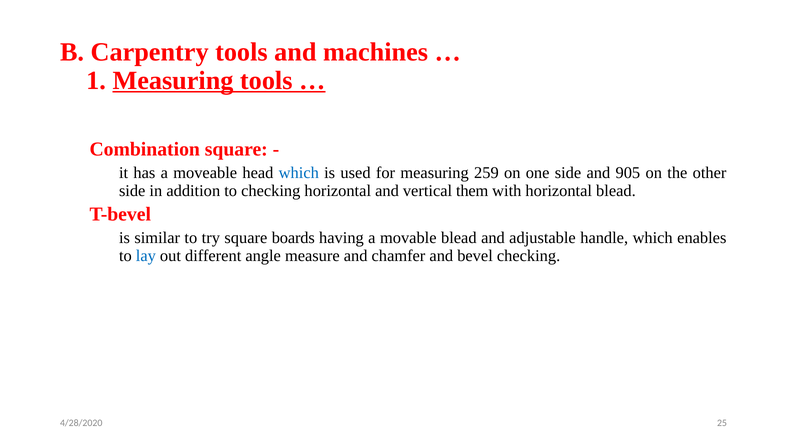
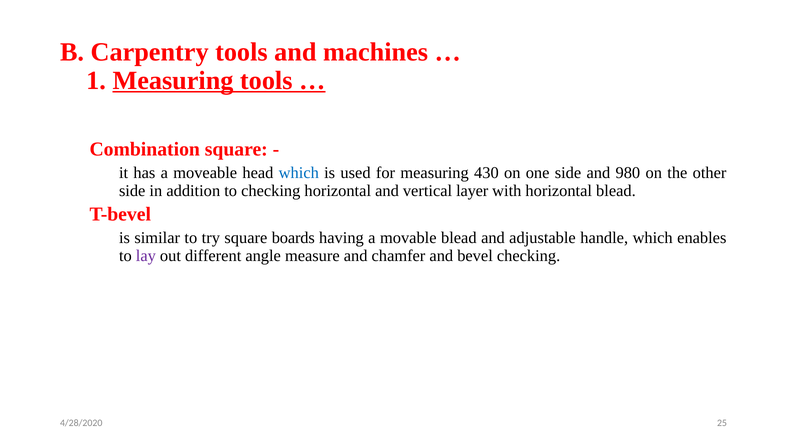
259: 259 -> 430
905: 905 -> 980
them: them -> layer
lay colour: blue -> purple
